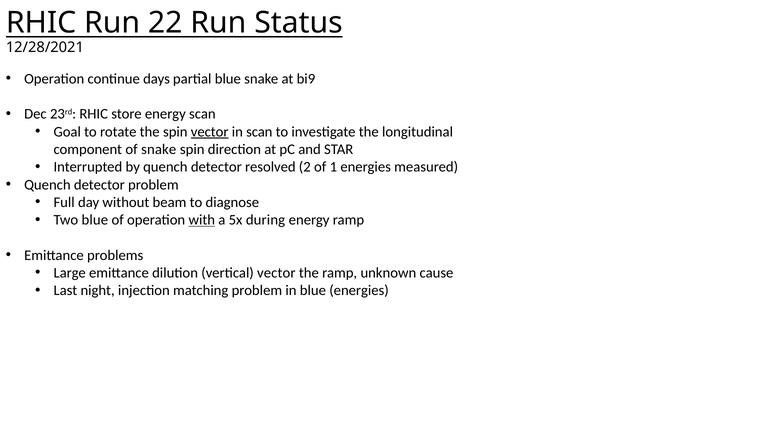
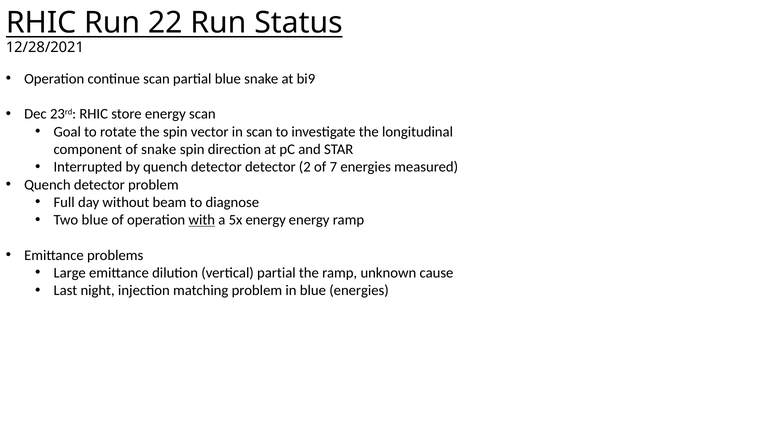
continue days: days -> scan
vector at (210, 132) underline: present -> none
detector resolved: resolved -> detector
1: 1 -> 7
5x during: during -> energy
vertical vector: vector -> partial
